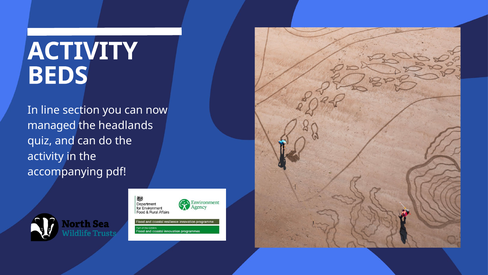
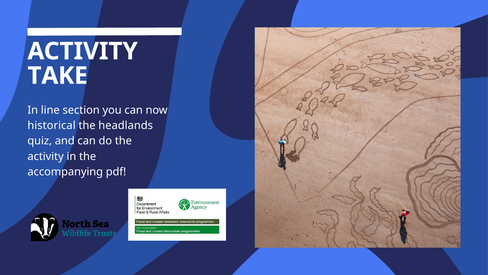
BEDS: BEDS -> TAKE
managed: managed -> historical
